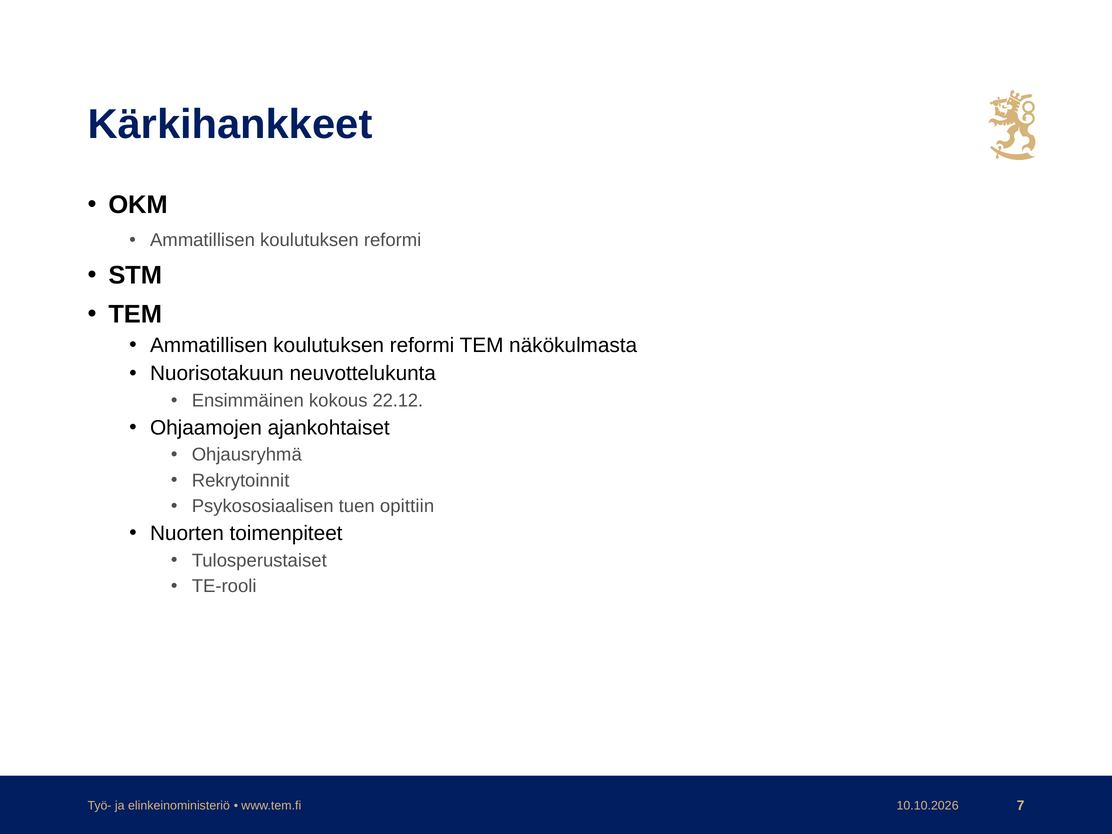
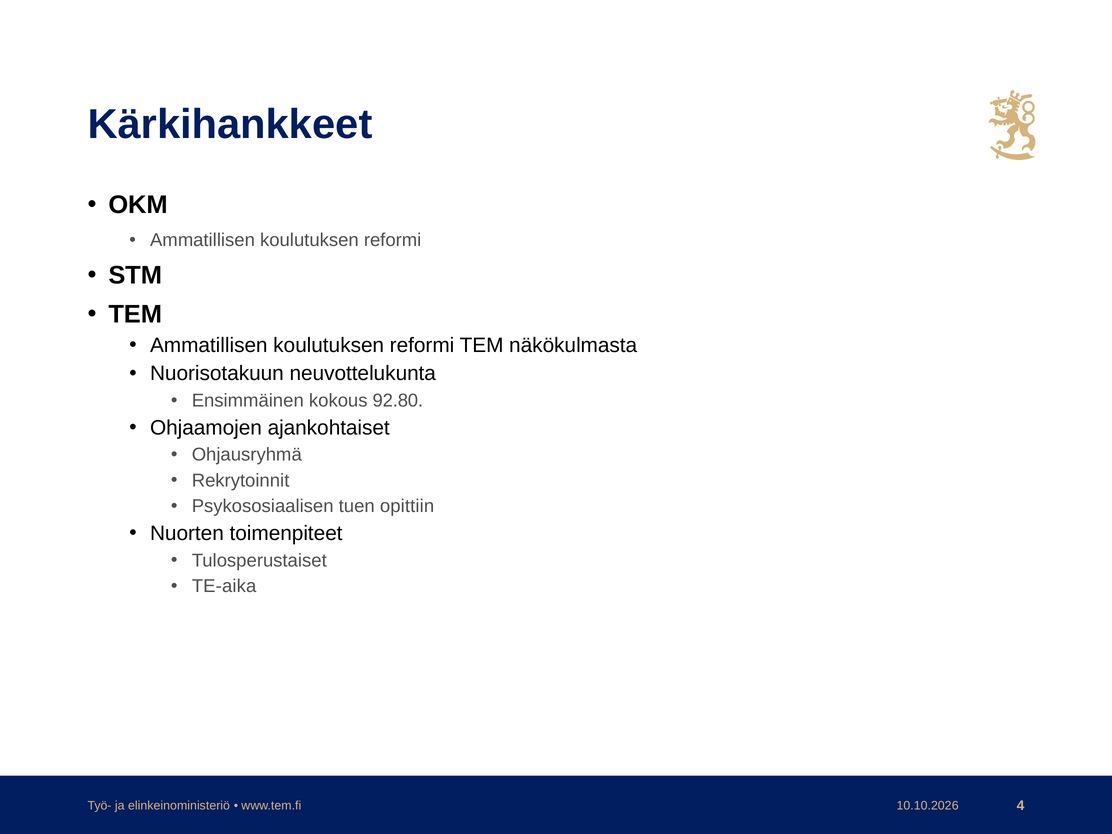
22.12: 22.12 -> 92.80
TE-rooli: TE-rooli -> TE-aika
7: 7 -> 4
